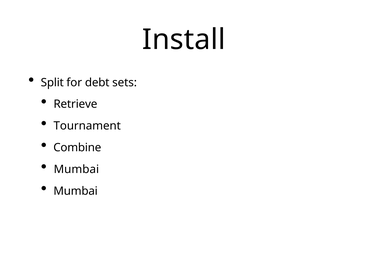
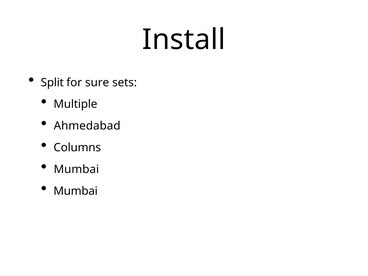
debt: debt -> sure
Retrieve: Retrieve -> Multiple
Tournament: Tournament -> Ahmedabad
Combine: Combine -> Columns
